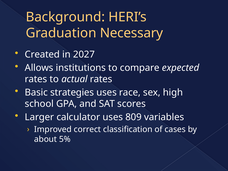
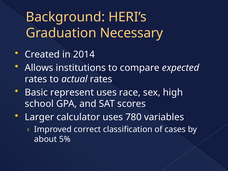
2027: 2027 -> 2014
strategies: strategies -> represent
809: 809 -> 780
